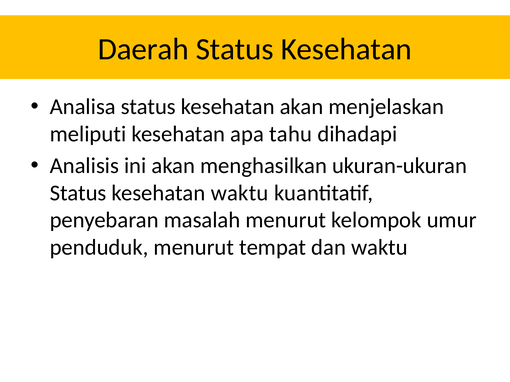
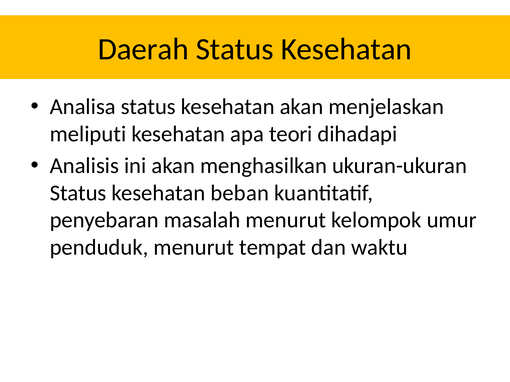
tahu: tahu -> teori
kesehatan waktu: waktu -> beban
